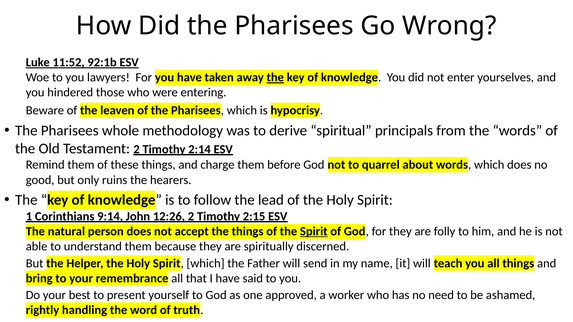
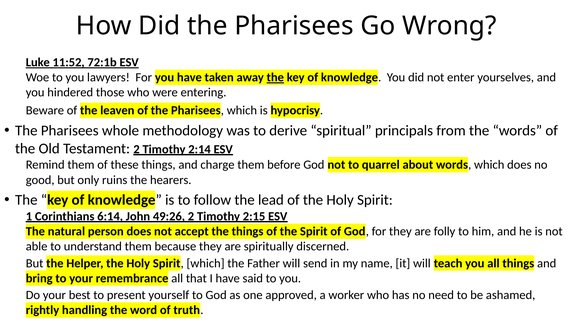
92:1b: 92:1b -> 72:1b
9:14: 9:14 -> 6:14
12:26: 12:26 -> 49:26
Spirit at (314, 232) underline: present -> none
